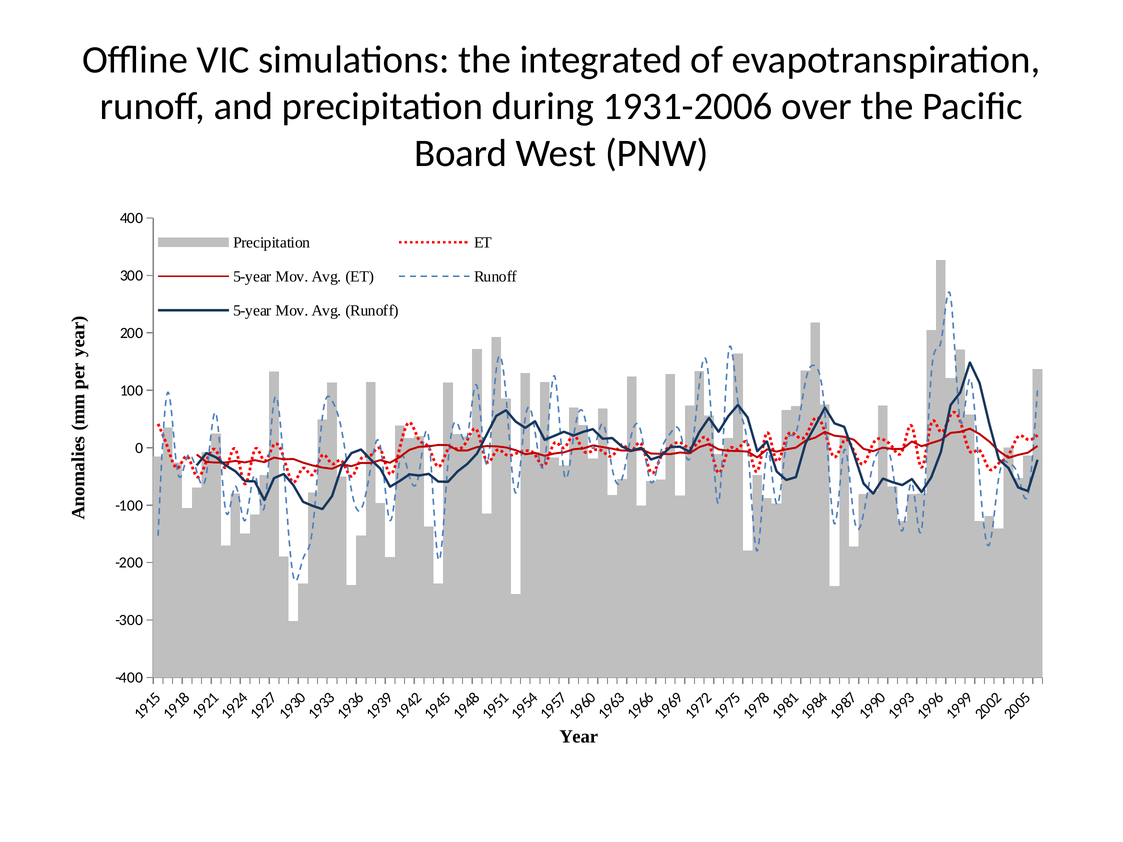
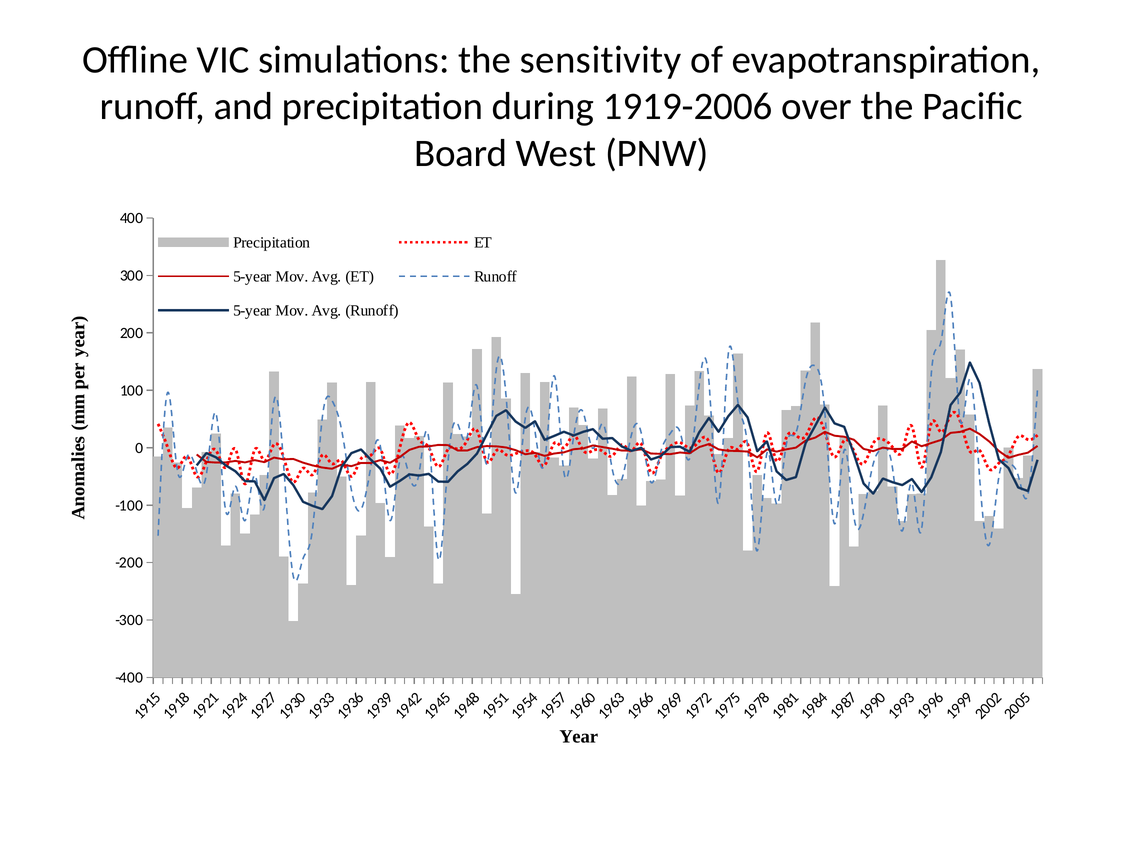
integrated: integrated -> sensitivity
1931-2006: 1931-2006 -> 1919-2006
